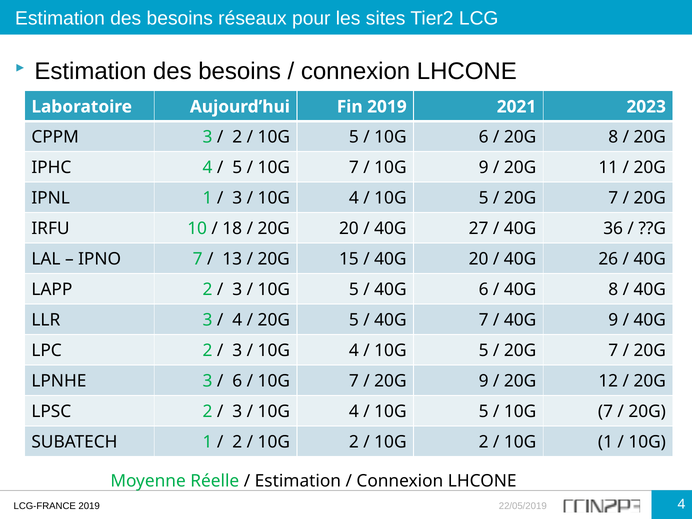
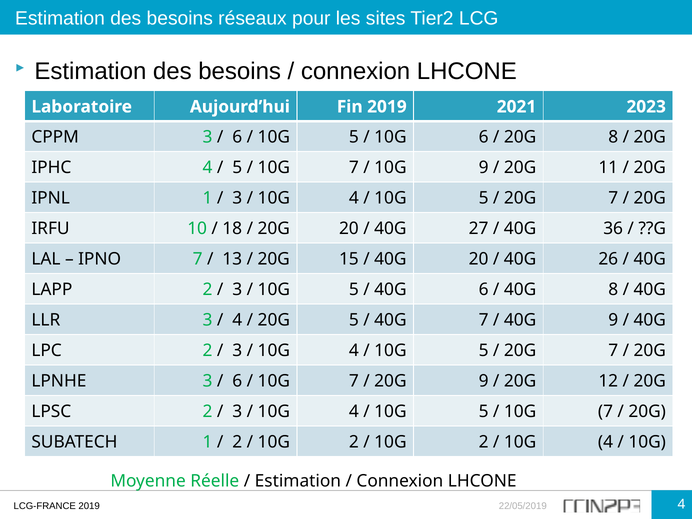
2 at (237, 137): 2 -> 6
1 at (605, 442): 1 -> 4
